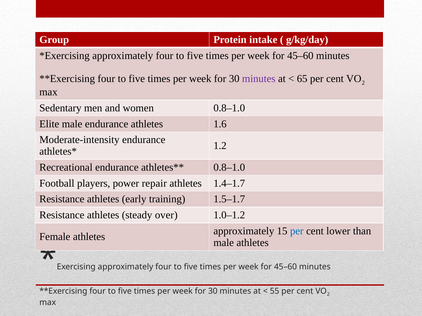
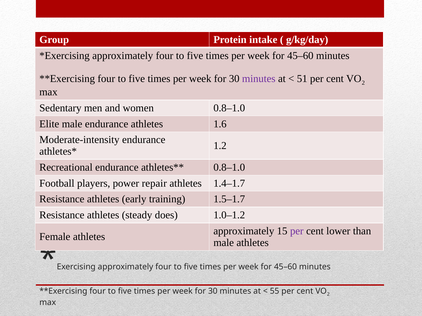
65: 65 -> 51
over: over -> does
per at (297, 231) colour: blue -> purple
